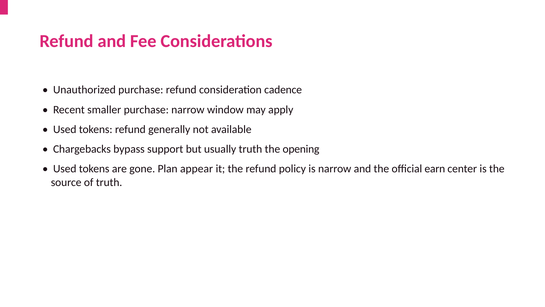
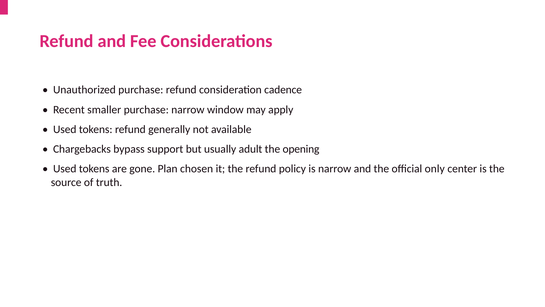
usually truth: truth -> adult
appear: appear -> chosen
earn: earn -> only
